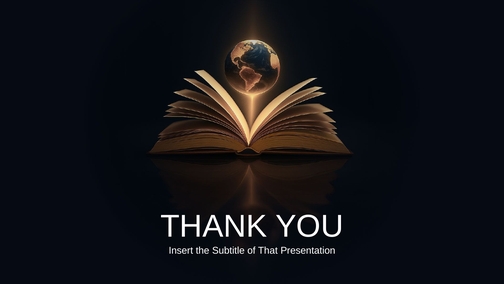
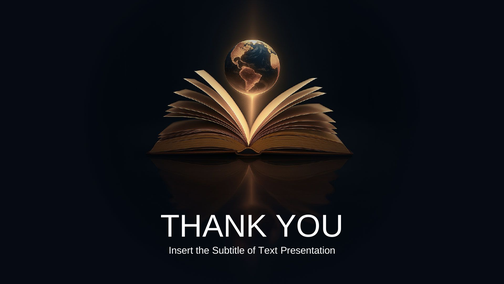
That: That -> Text
